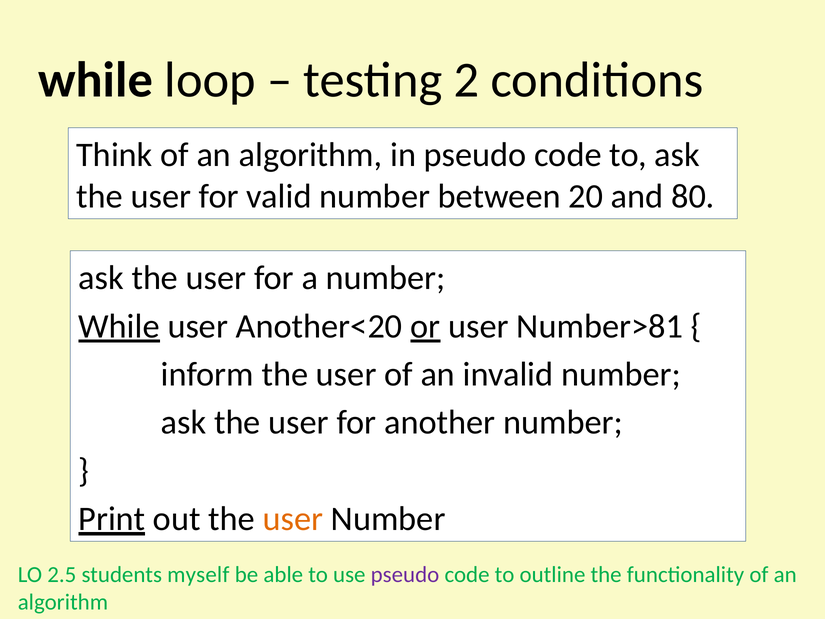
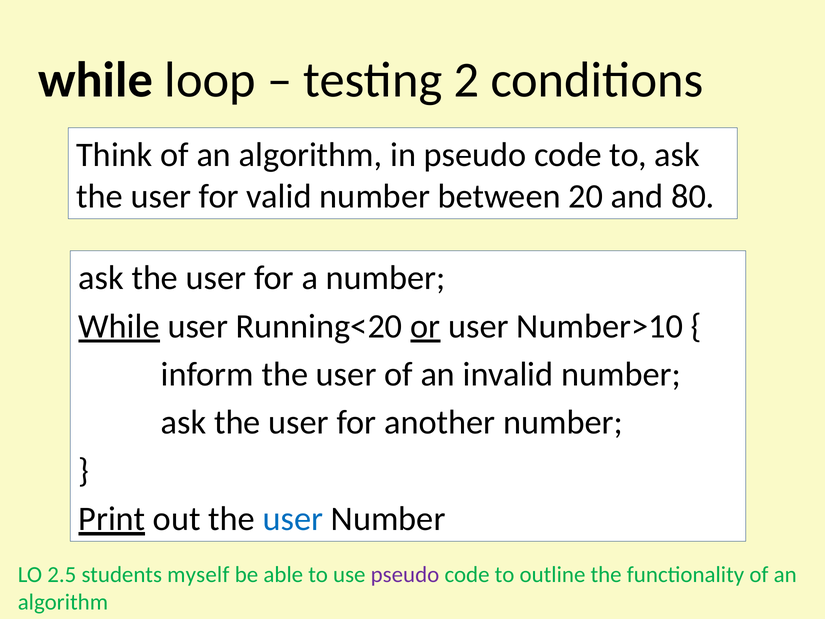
Another<20: Another<20 -> Running<20
Number>81: Number>81 -> Number>10
user at (293, 519) colour: orange -> blue
